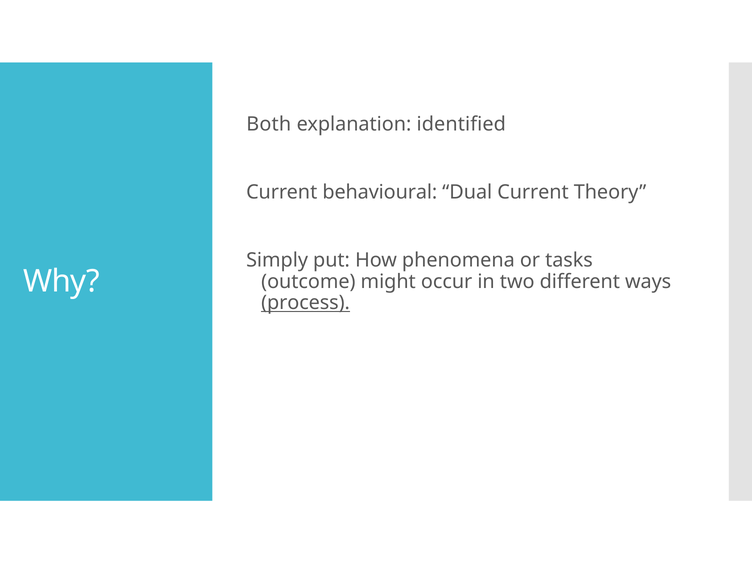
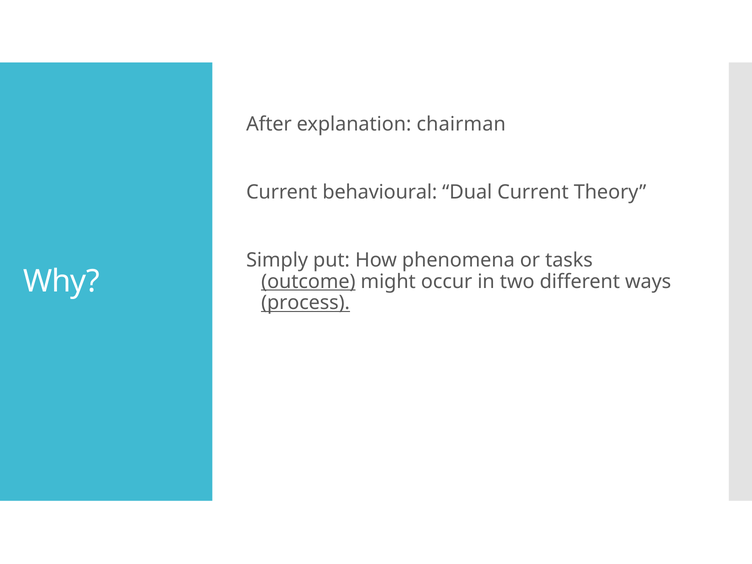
Both: Both -> After
identified: identified -> chairman
outcome underline: none -> present
